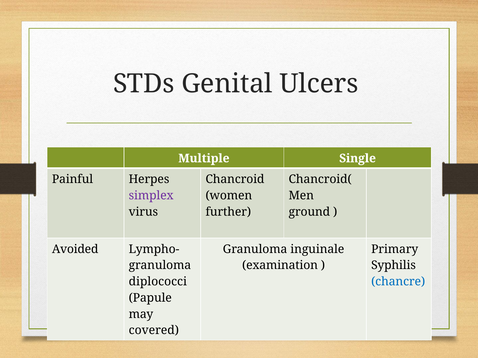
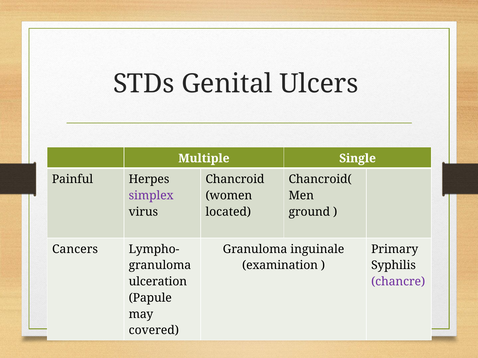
further: further -> located
Avoided: Avoided -> Cancers
diplococci: diplococci -> ulceration
chancre colour: blue -> purple
